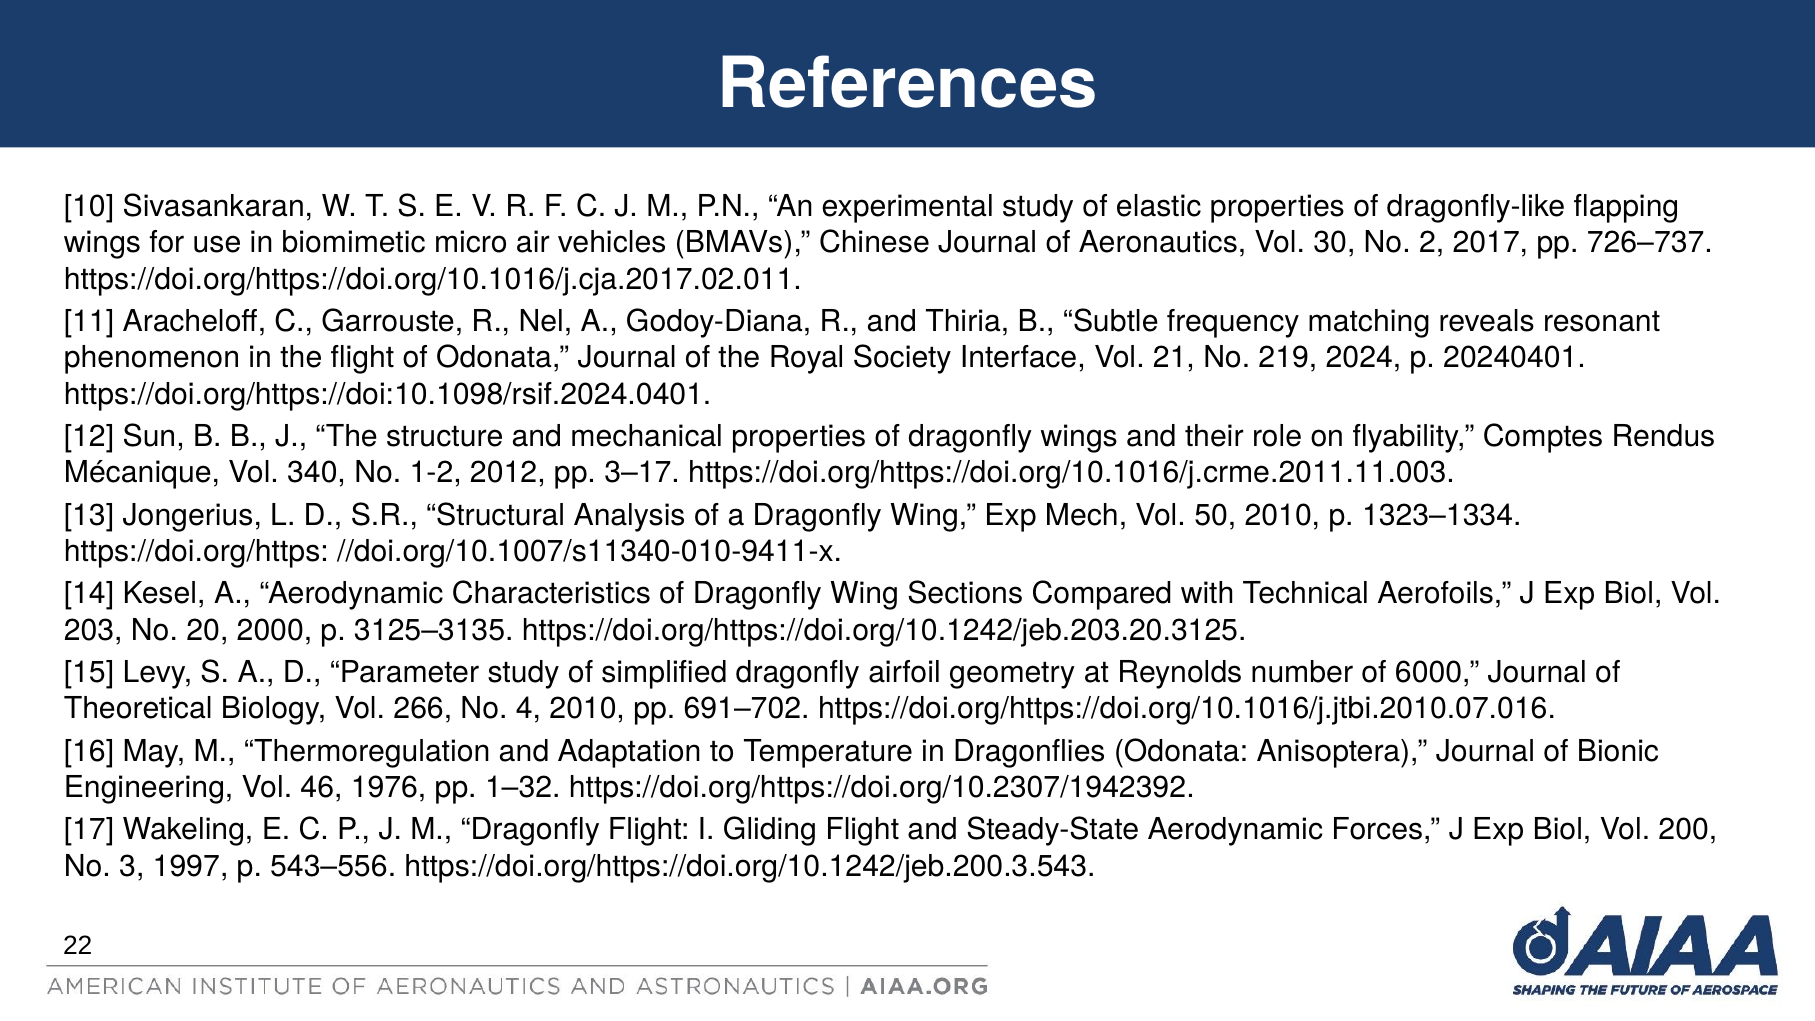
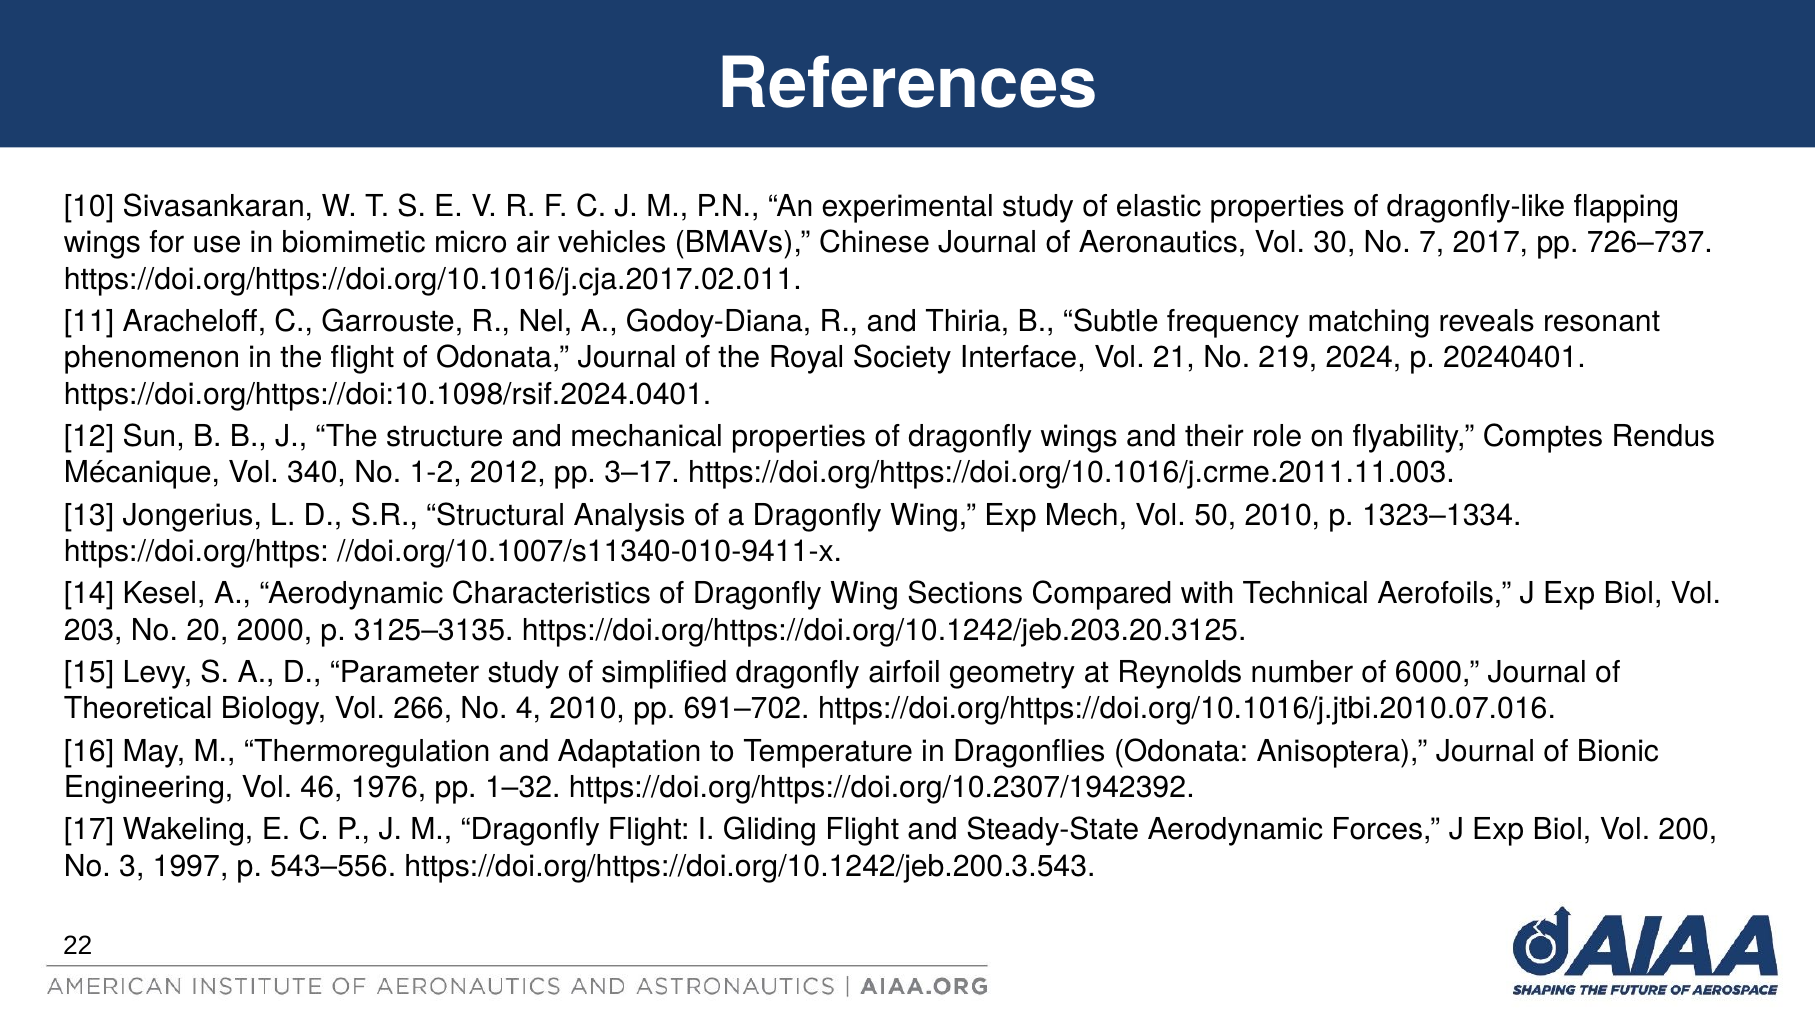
2: 2 -> 7
